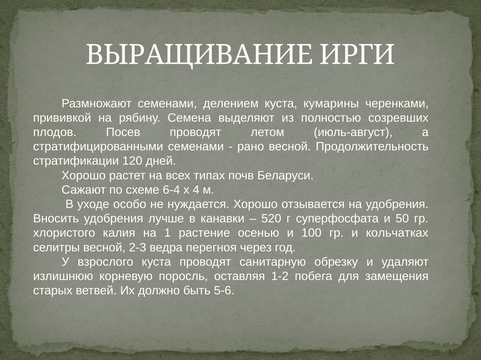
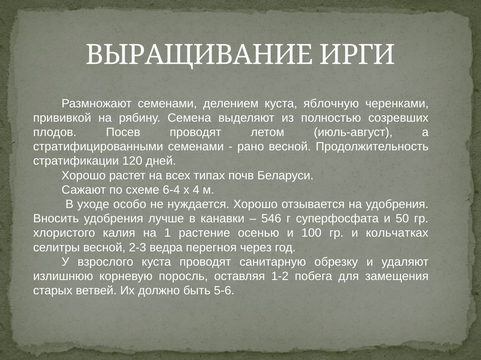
кумарины: кумарины -> яблочную
520: 520 -> 546
